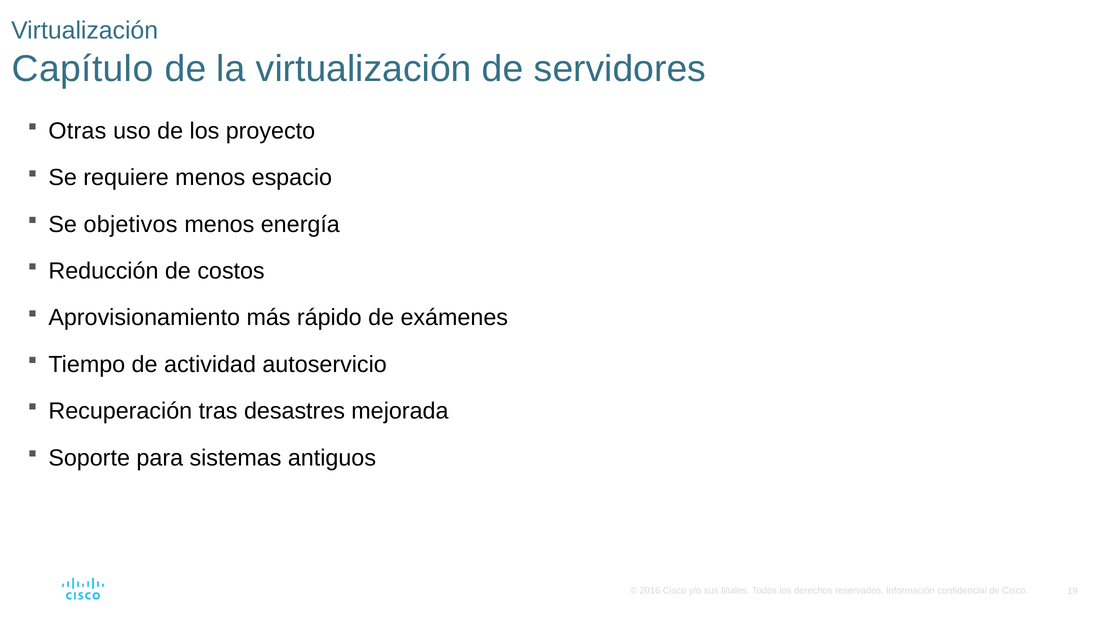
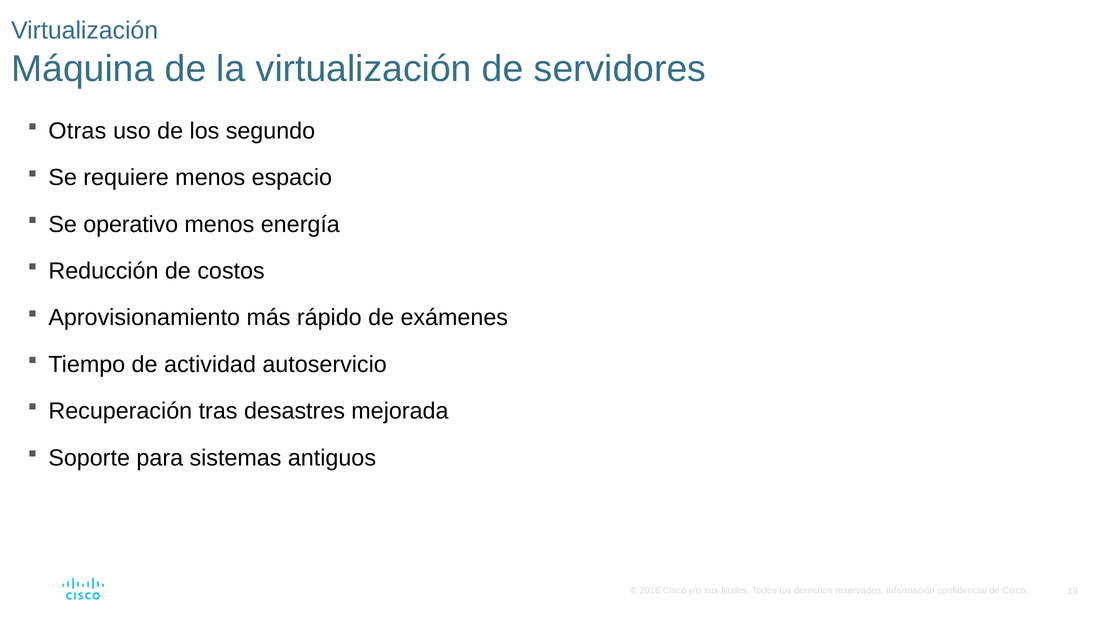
Capítulo: Capítulo -> Máquina
proyecto: proyecto -> segundo
objetivos: objetivos -> operativo
